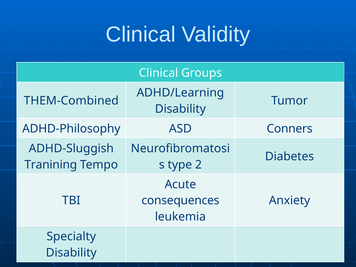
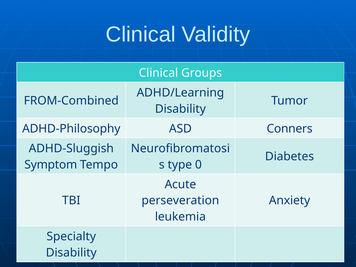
THEM-Combined: THEM-Combined -> FROM-Combined
Tranining: Tranining -> Symptom
2: 2 -> 0
consequences: consequences -> perseveration
